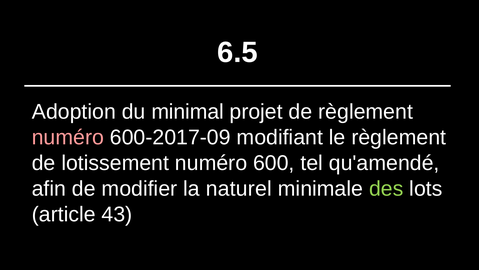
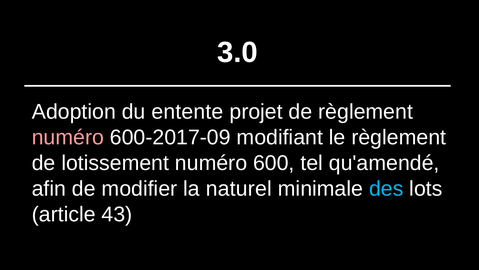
6.5: 6.5 -> 3.0
minimal: minimal -> entente
des colour: light green -> light blue
